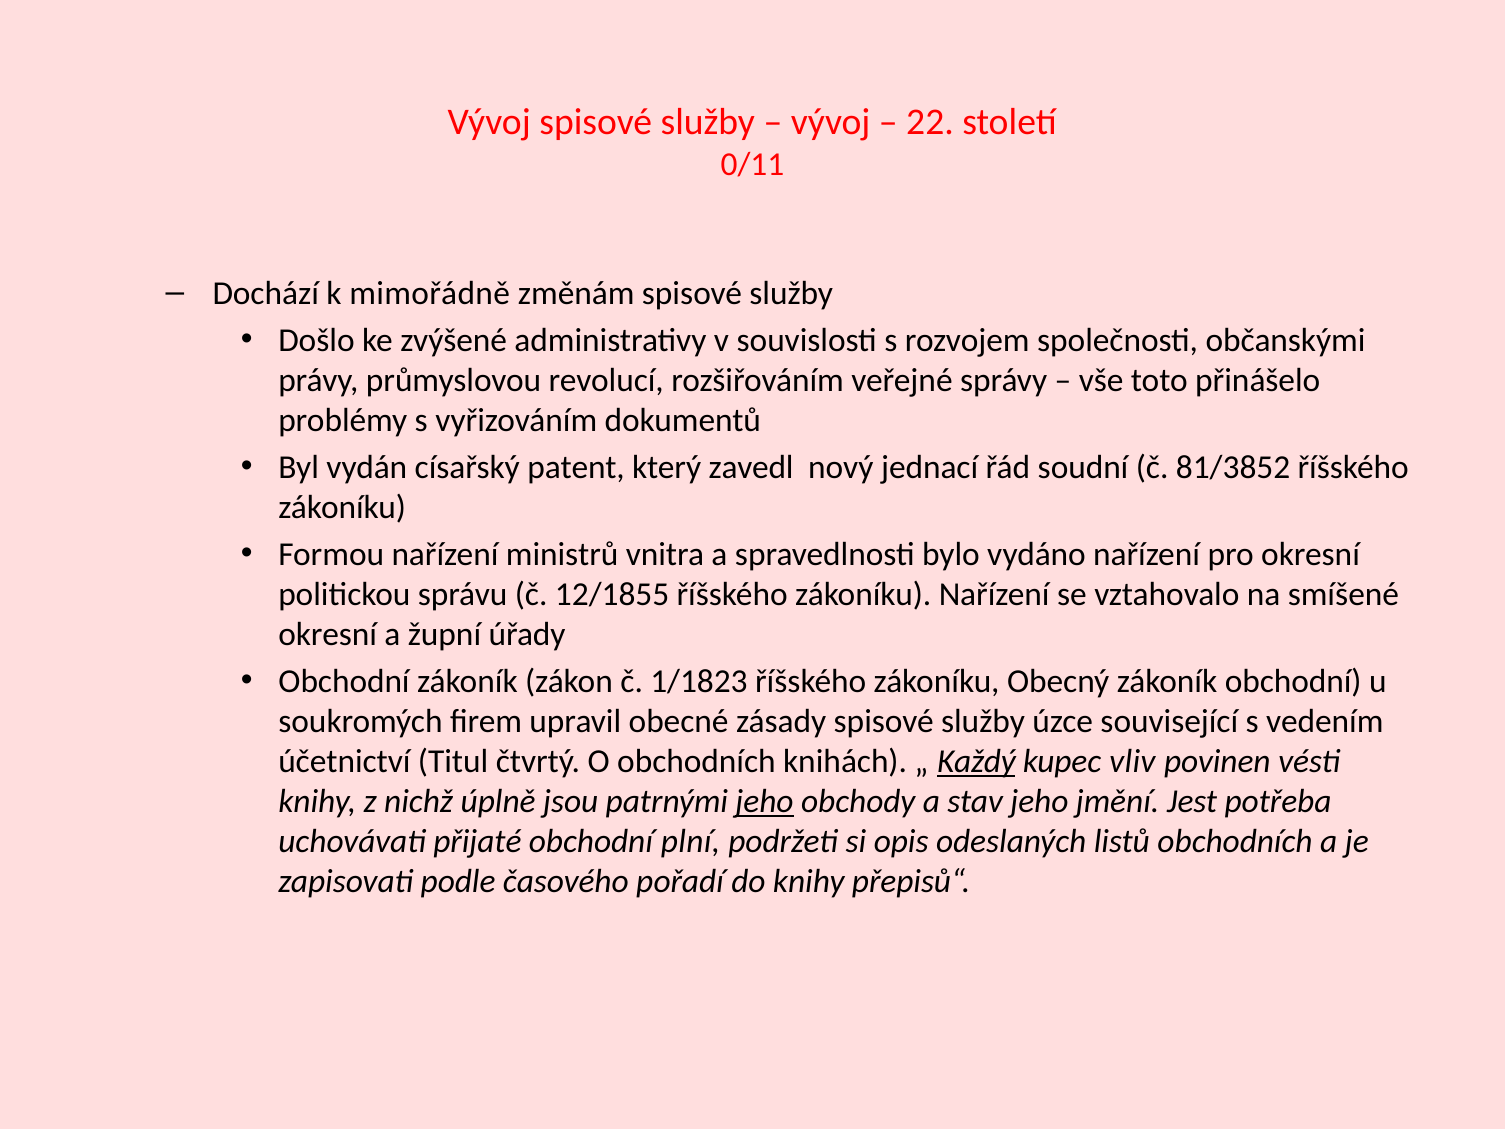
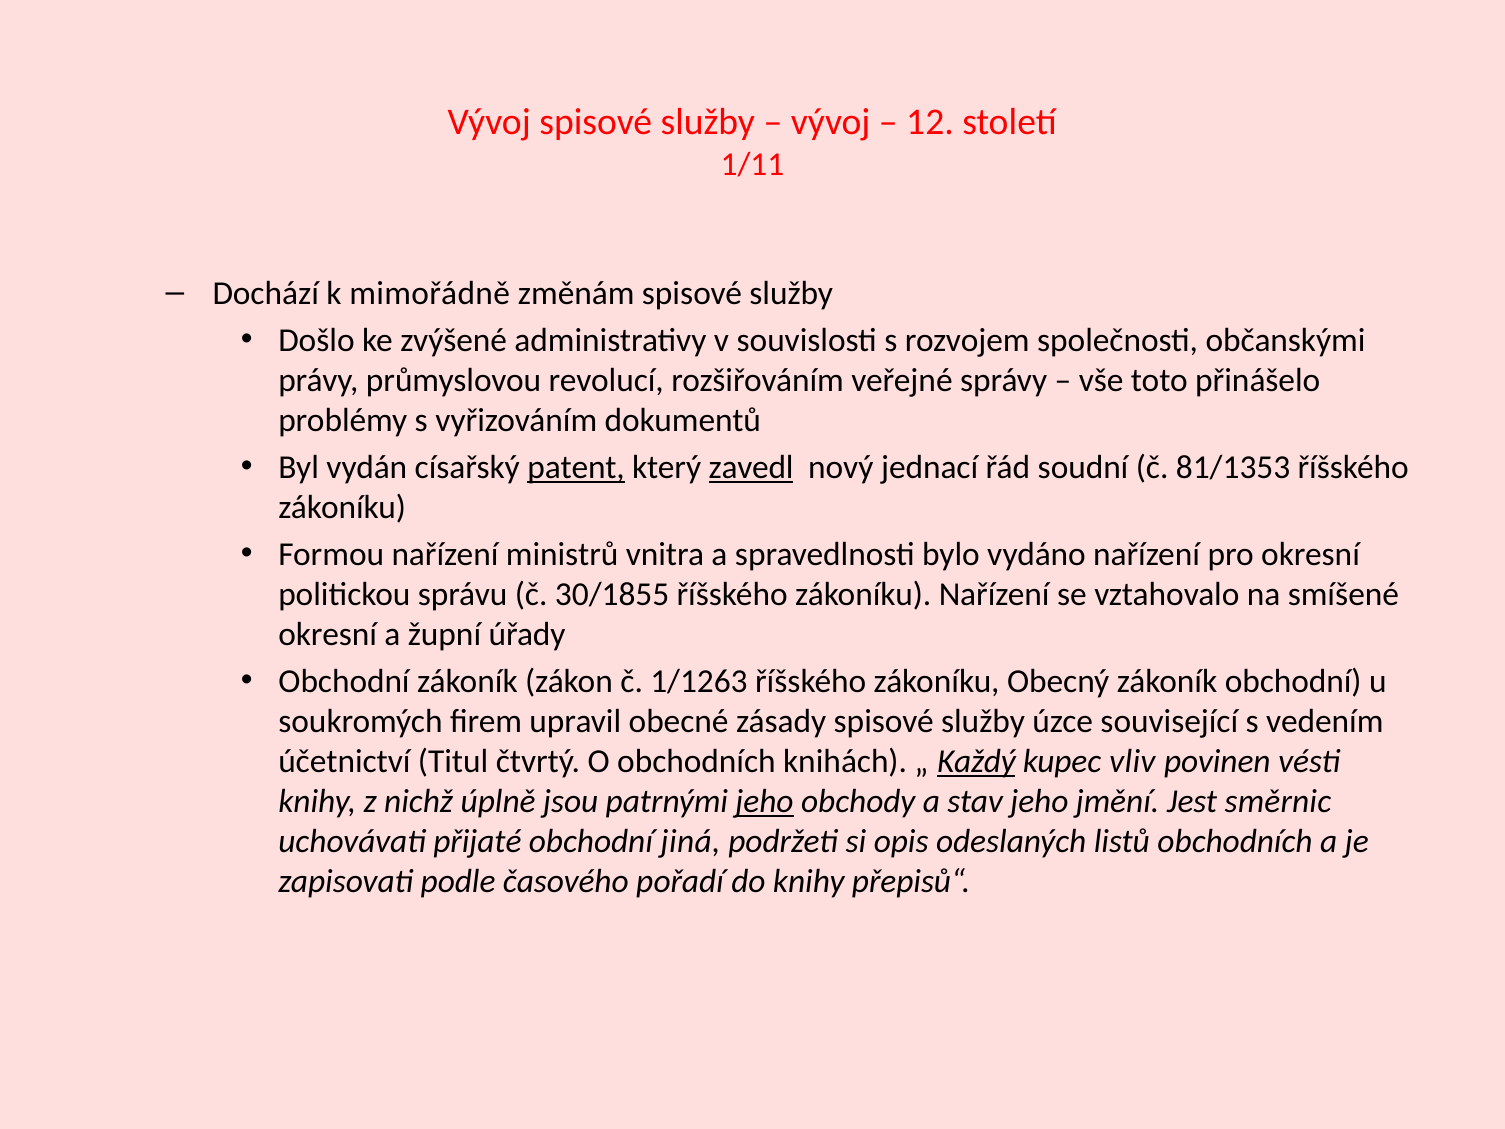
22: 22 -> 12
0/11: 0/11 -> 1/11
patent underline: none -> present
zavedl underline: none -> present
81/3852: 81/3852 -> 81/1353
12/1855: 12/1855 -> 30/1855
1/1823: 1/1823 -> 1/1263
potřeba: potřeba -> směrnic
plní: plní -> jiná
